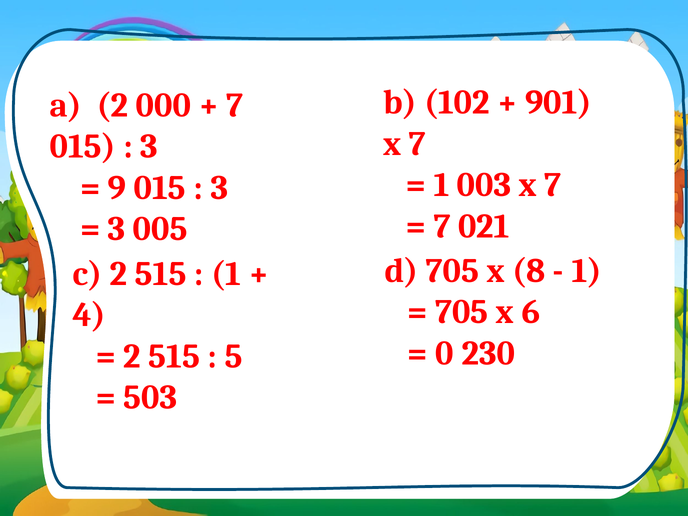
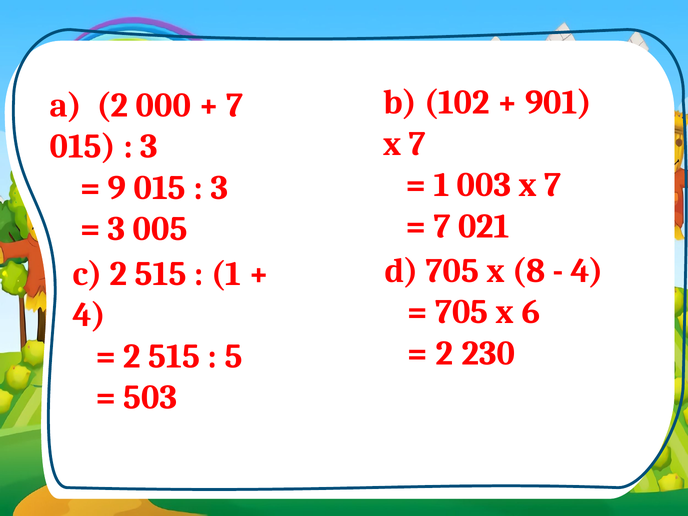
1 at (587, 271): 1 -> 4
0 at (445, 353): 0 -> 2
